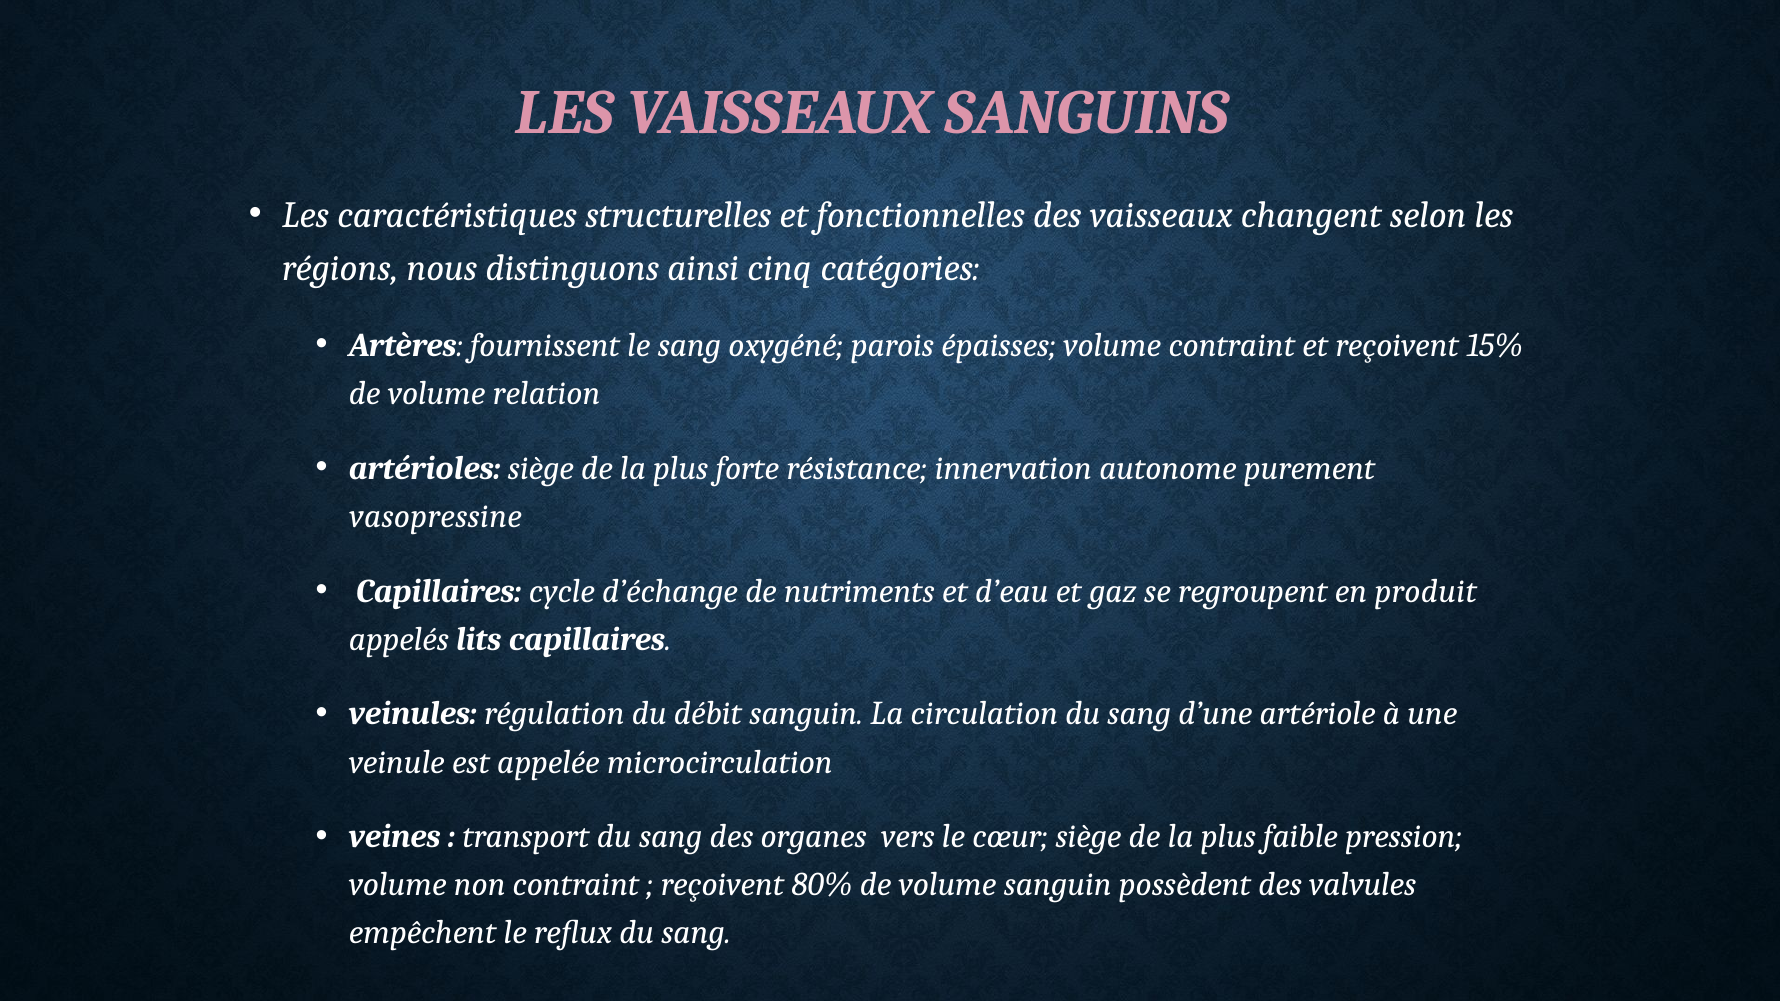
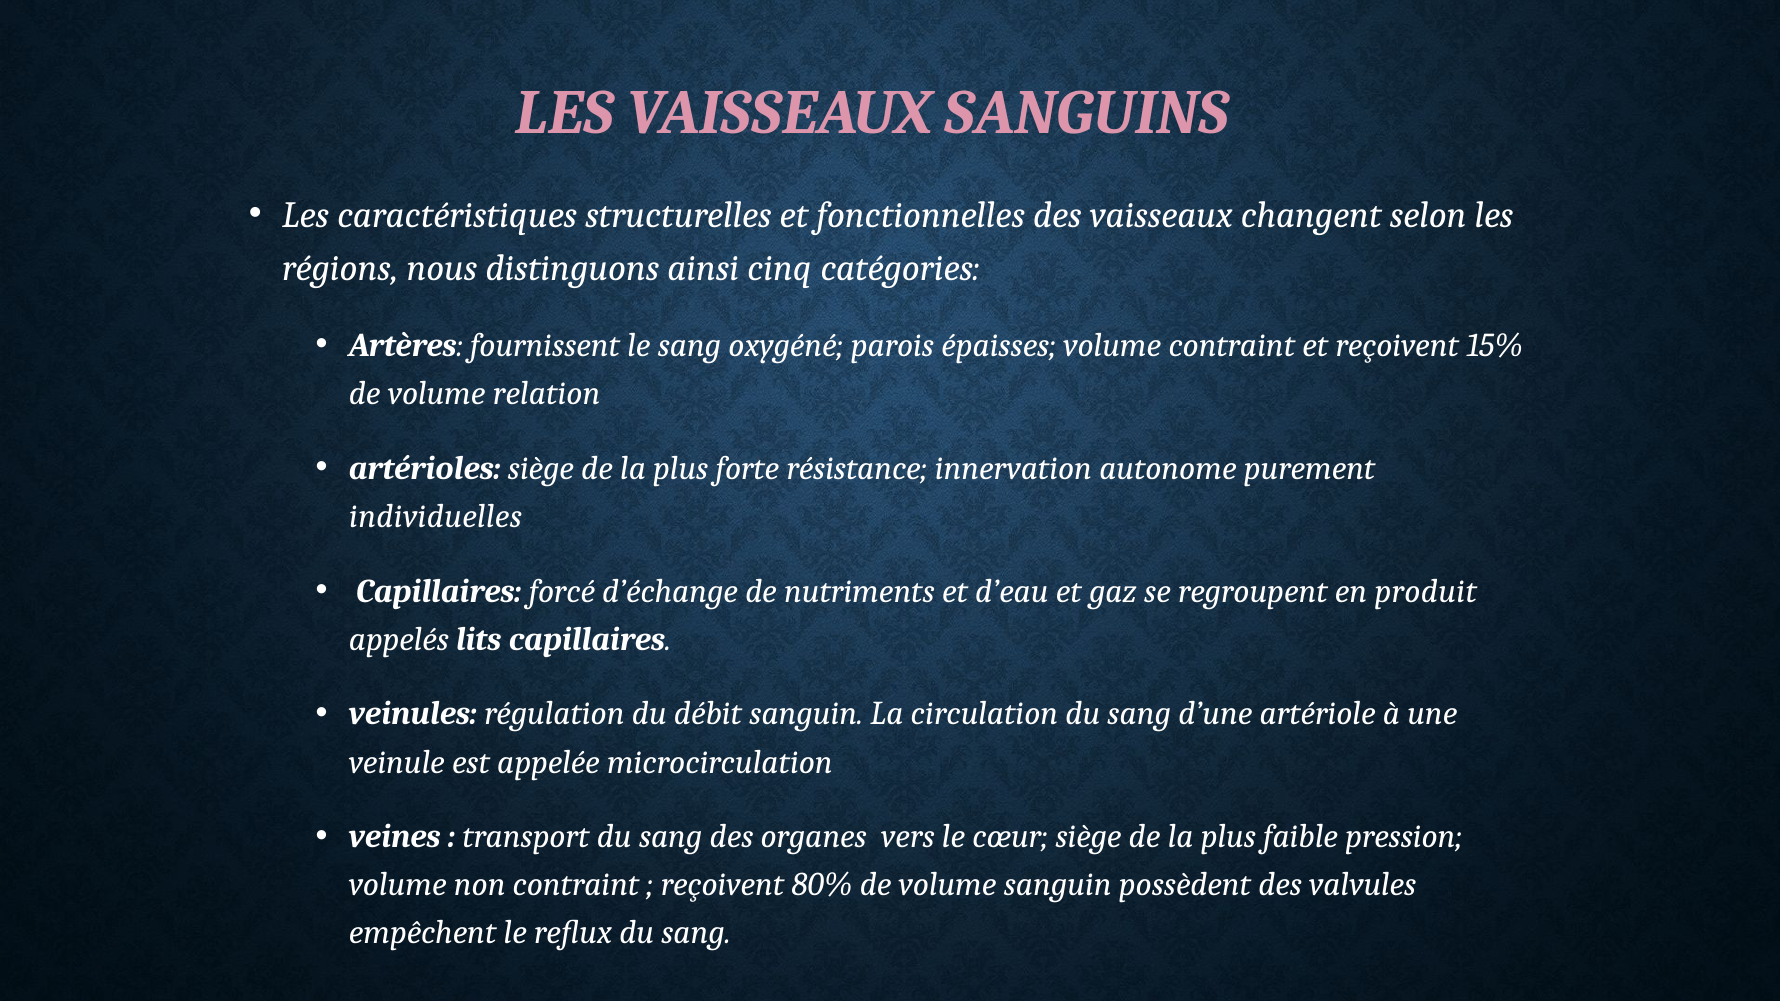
vasopressine: vasopressine -> individuelles
cycle: cycle -> forcé
